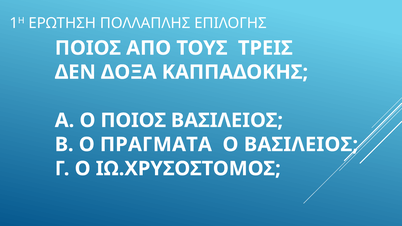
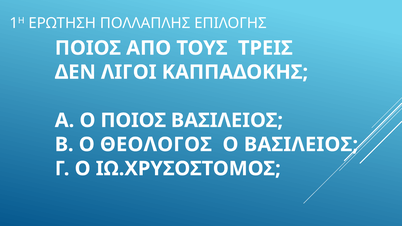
ΔΟΞΑ: ΔΟΞΑ -> ΛΙΓΟΙ
ΠΡΑΓΜΑΤΑ: ΠΡΑΓΜΑΤΑ -> ΘΕΟΛΟΓΟΣ
